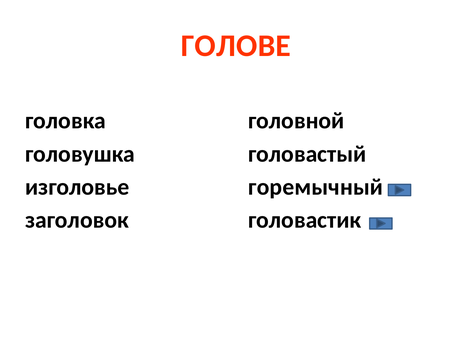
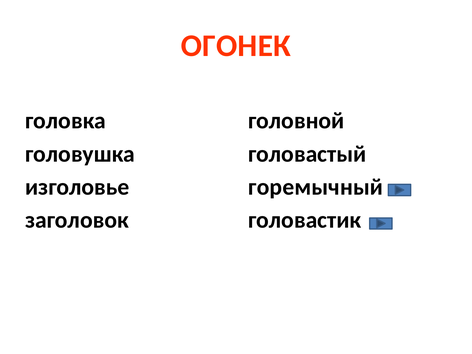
ГОЛОВЕ: ГОЛОВЕ -> ОГОНЕК
